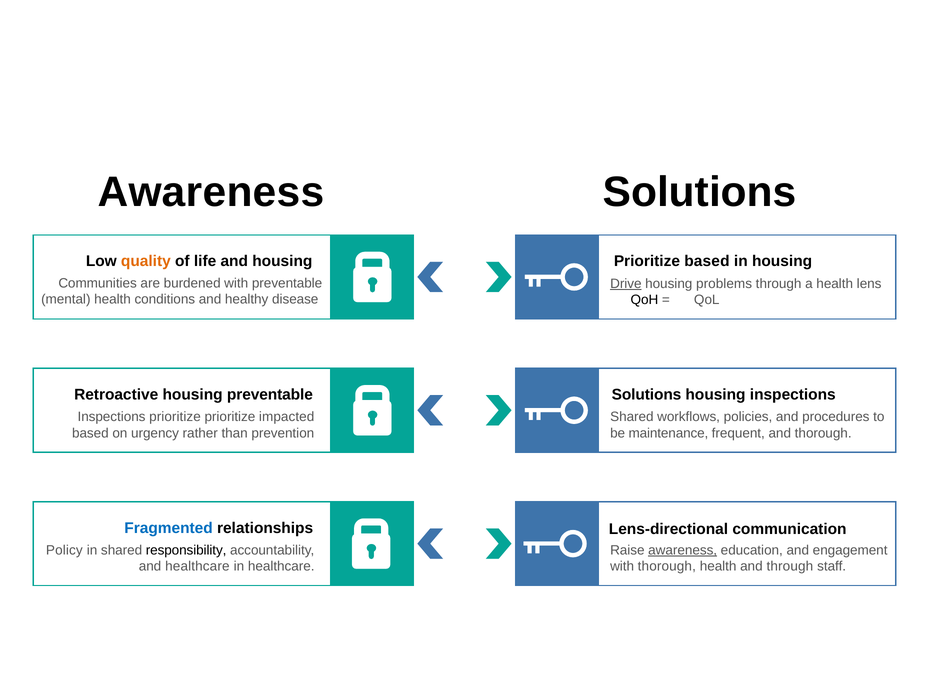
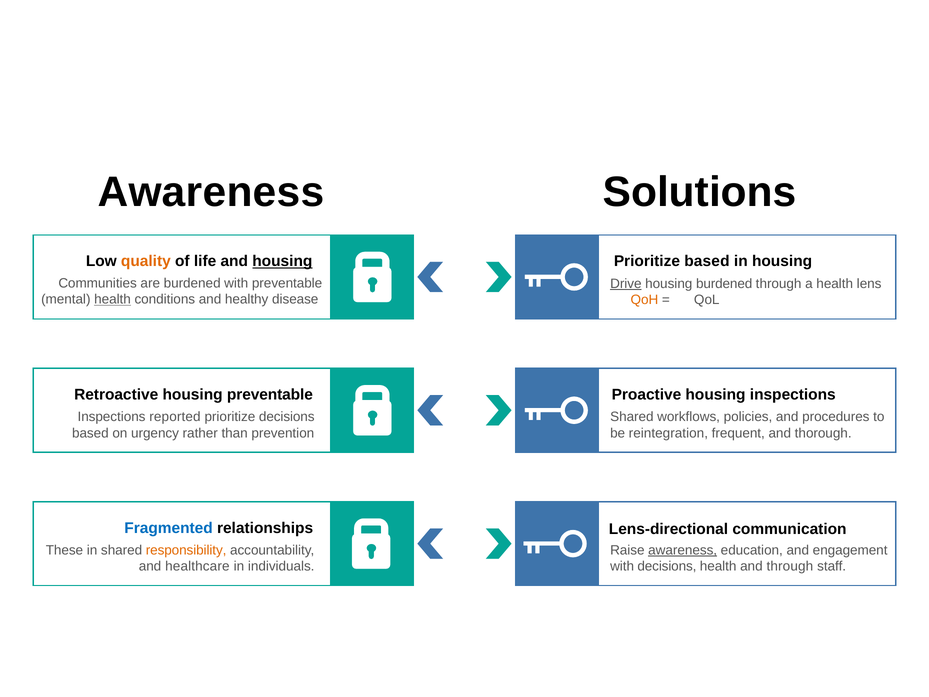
housing at (282, 261) underline: none -> present
housing problems: problems -> burdened
health at (113, 299) underline: none -> present
QoH colour: black -> orange
Solutions at (647, 395): Solutions -> Proactive
Inspections prioritize: prioritize -> reported
prioritize impacted: impacted -> decisions
maintenance: maintenance -> reintegration
Policy: Policy -> These
responsibility colour: black -> orange
in healthcare: healthcare -> individuals
with thorough: thorough -> decisions
